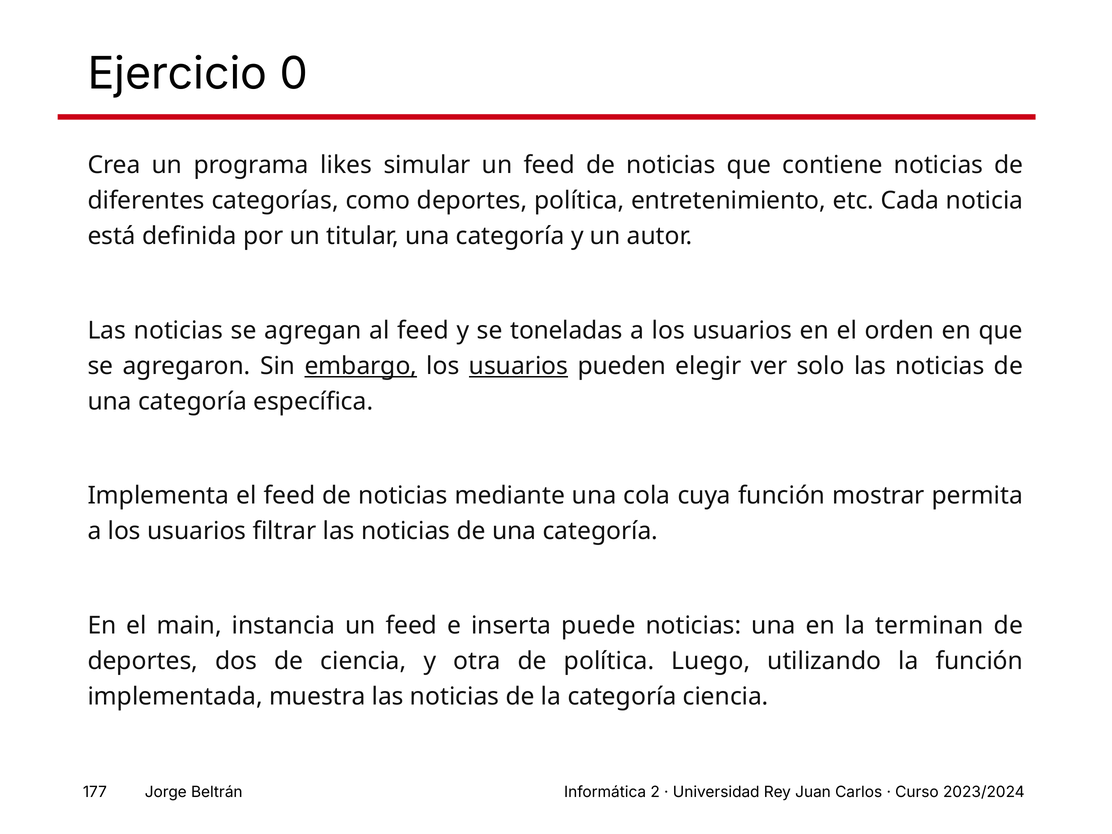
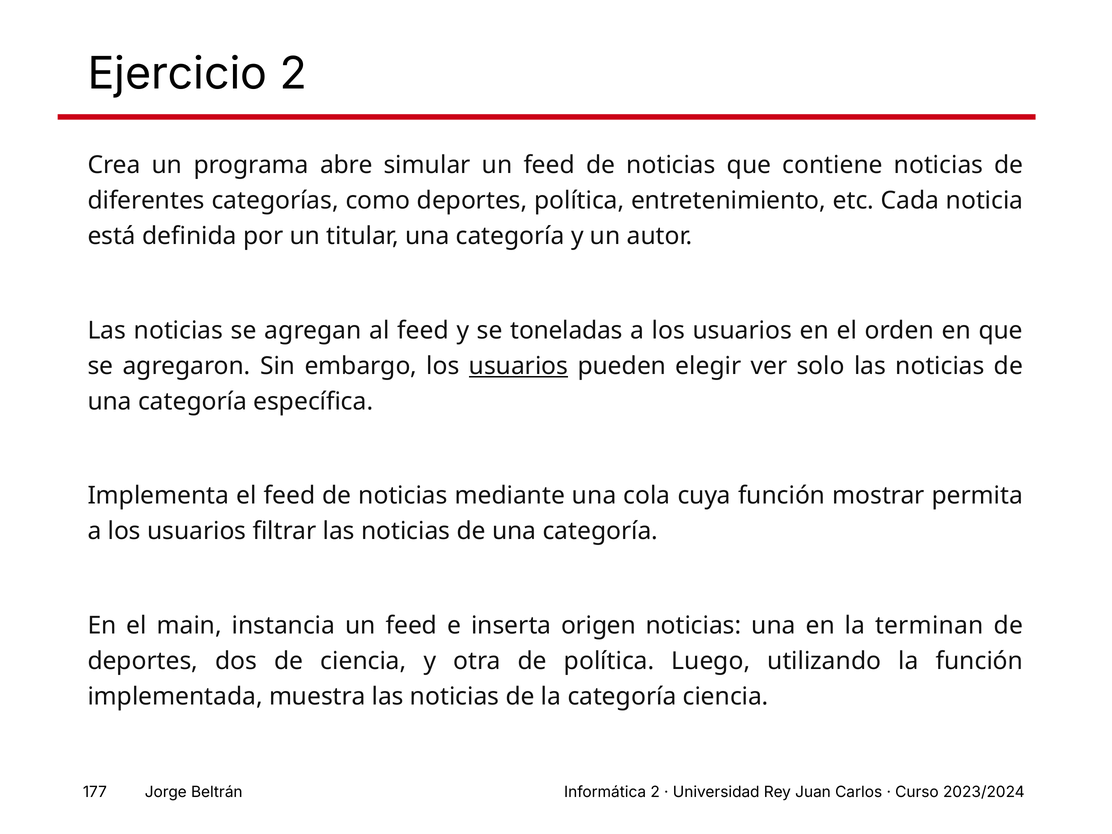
Ejercicio 0: 0 -> 2
likes: likes -> abre
embargo underline: present -> none
puede: puede -> origen
